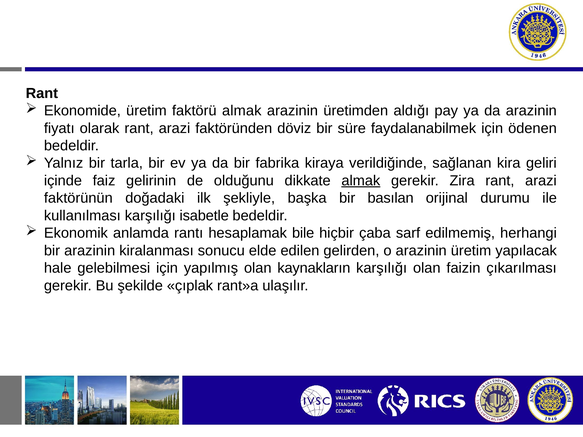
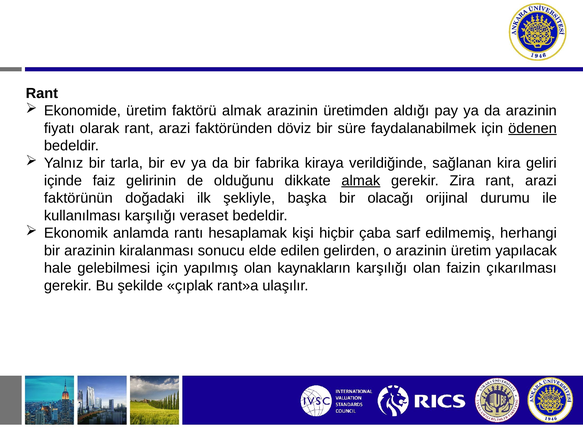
ödenen underline: none -> present
basılan: basılan -> olacağı
isabetle: isabetle -> veraset
bile: bile -> kişi
